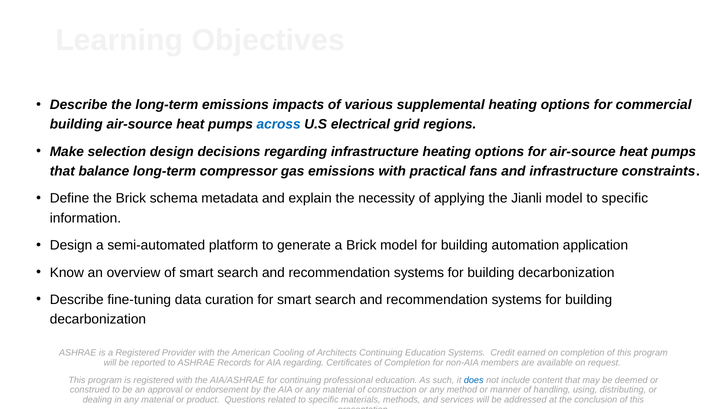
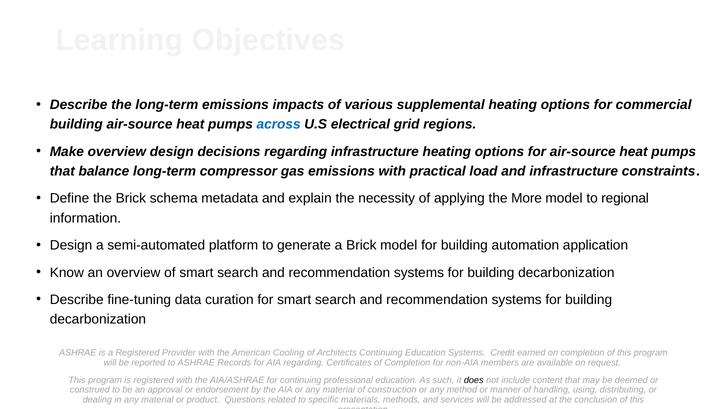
Make selection: selection -> overview
fans: fans -> load
Jianli: Jianli -> More
model to specific: specific -> regional
does colour: blue -> black
